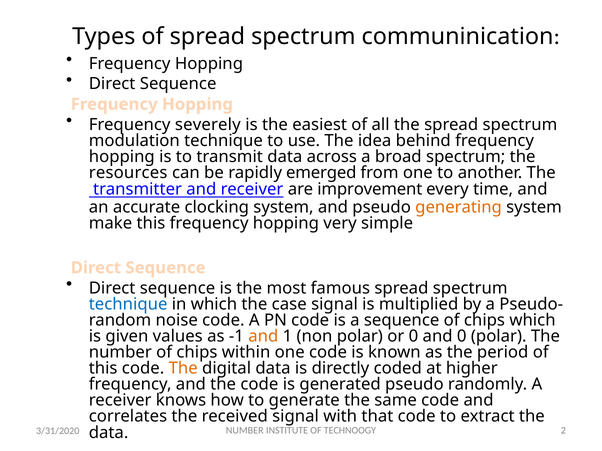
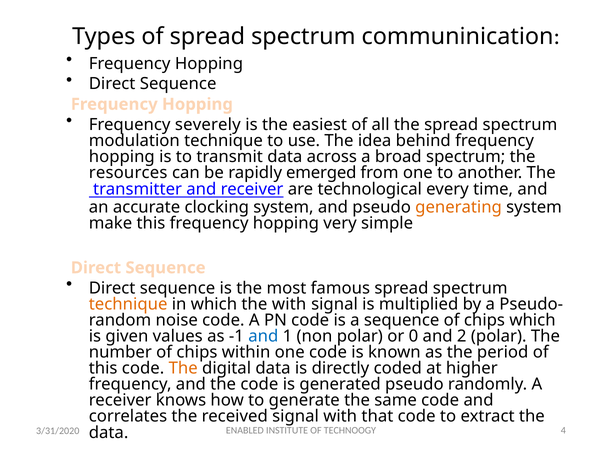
improvement: improvement -> technological
technique at (128, 304) colour: blue -> orange
the case: case -> with
and at (263, 337) colour: orange -> blue
and 0: 0 -> 2
NUMBER at (245, 431): NUMBER -> ENABLED
2: 2 -> 4
